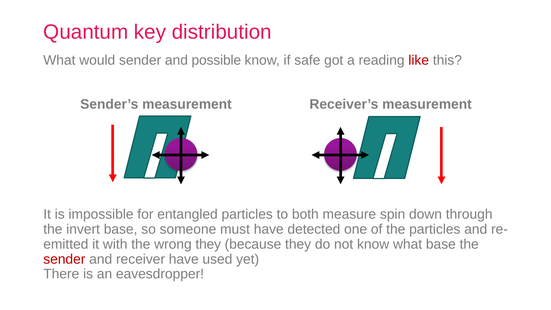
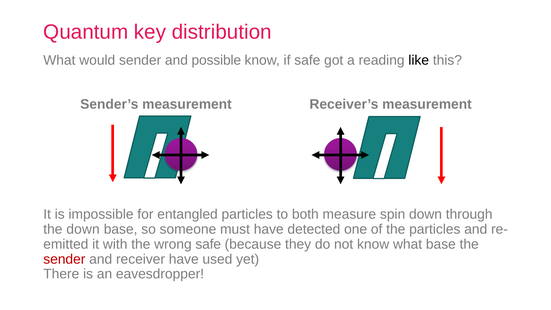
like colour: red -> black
the invert: invert -> down
wrong they: they -> safe
